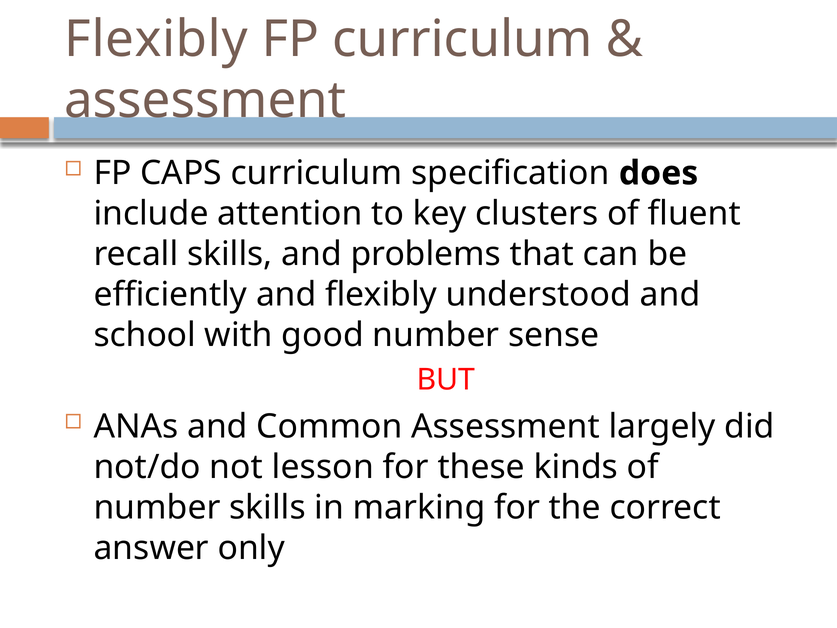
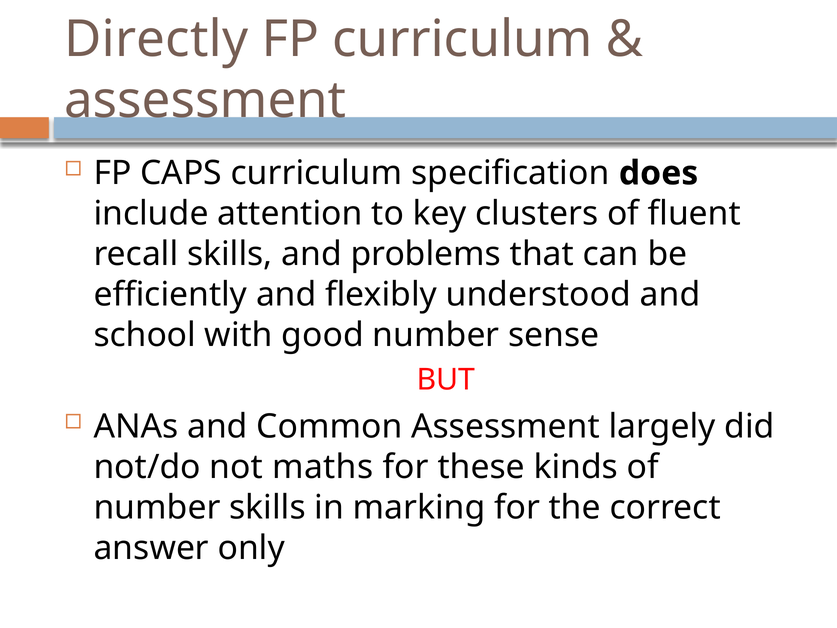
Flexibly at (156, 39): Flexibly -> Directly
lesson: lesson -> maths
